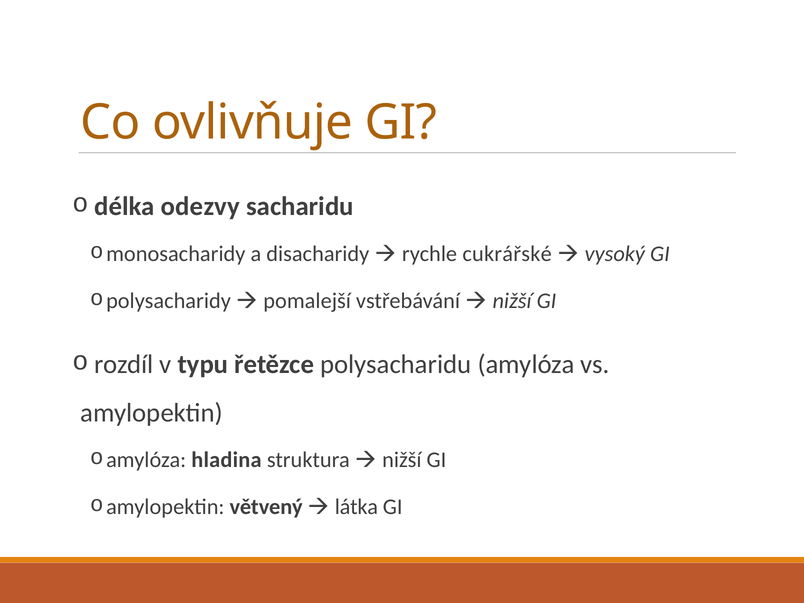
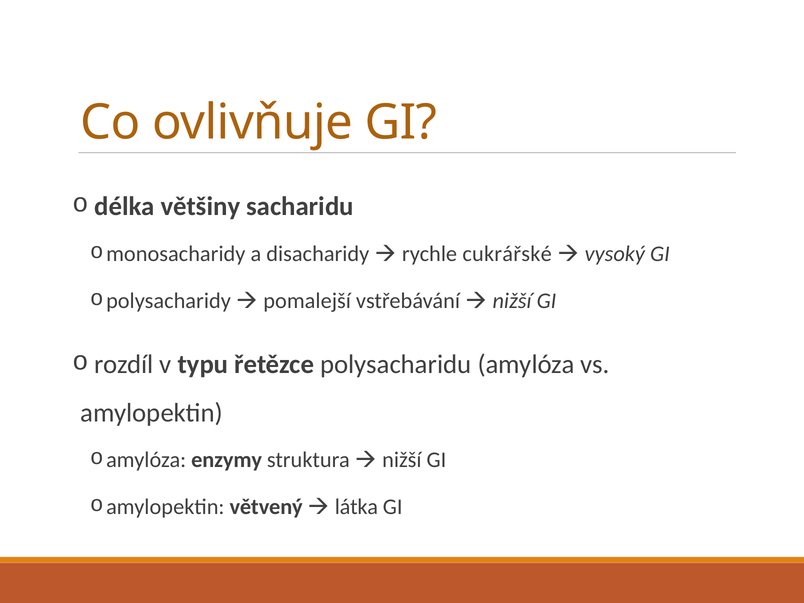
odezvy: odezvy -> většiny
hladina: hladina -> enzymy
